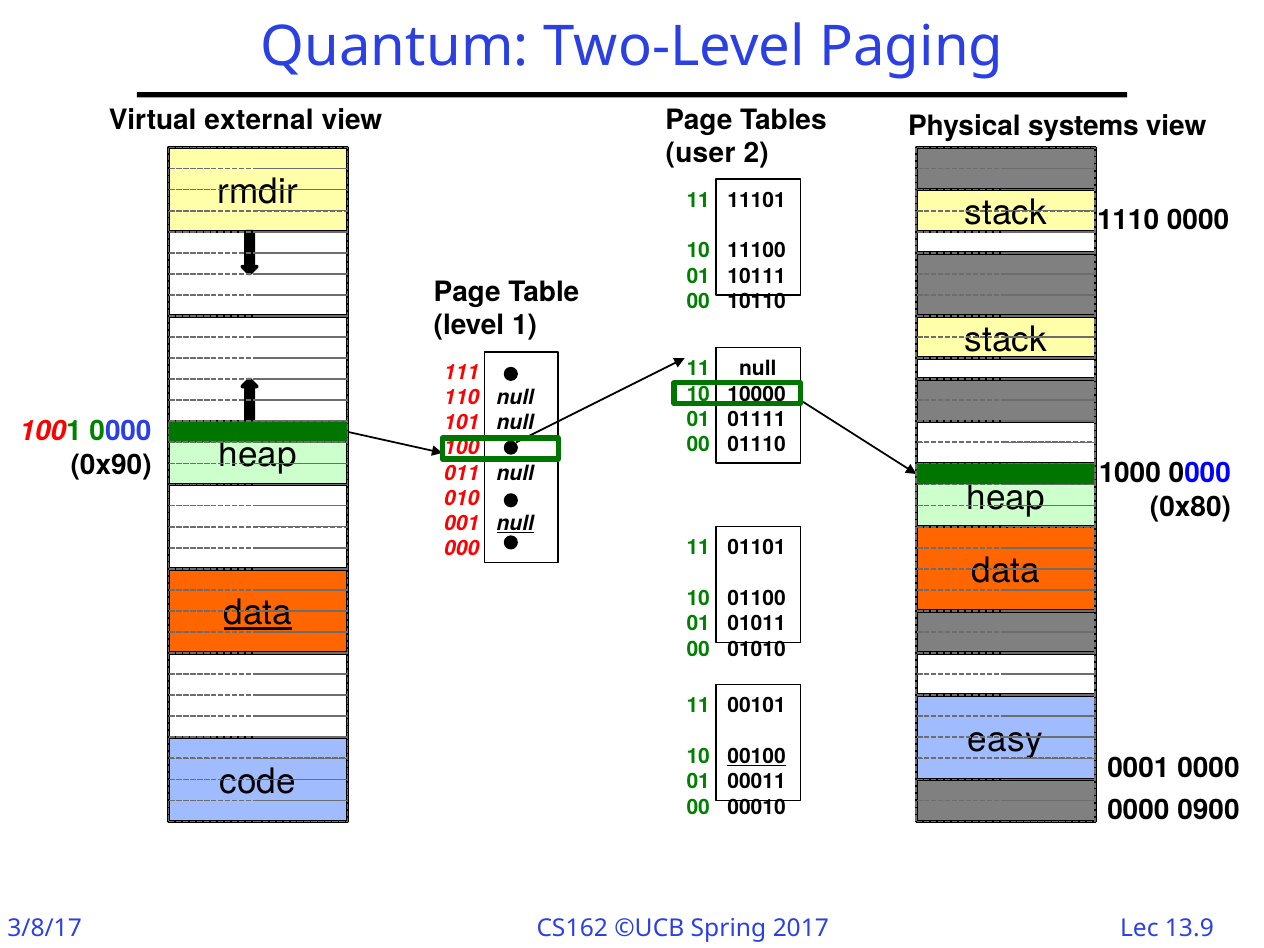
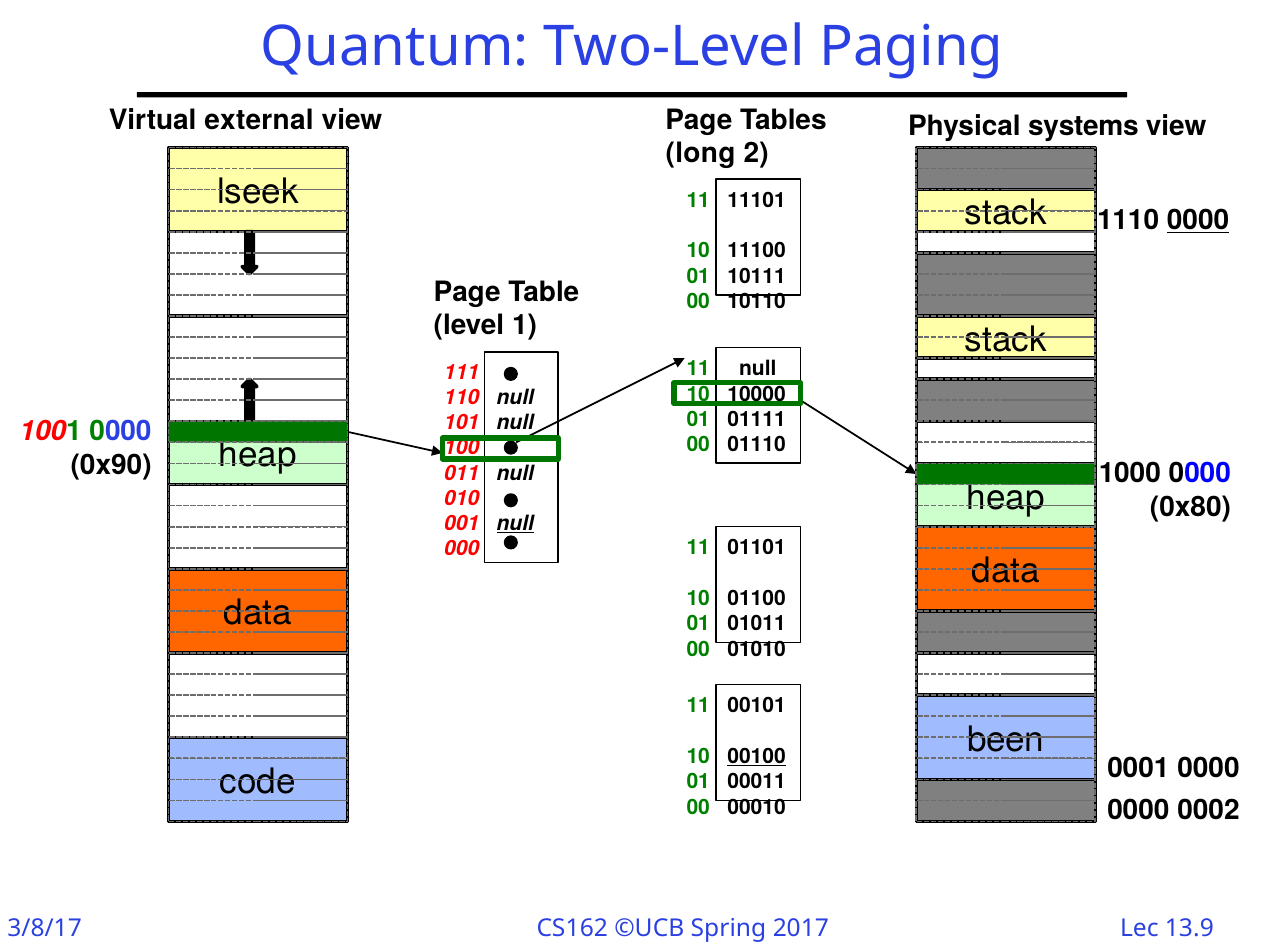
user: user -> long
rmdir: rmdir -> lseek
0000 at (1198, 221) underline: none -> present
data at (258, 613) underline: present -> none
easy: easy -> been
0900: 0900 -> 0002
